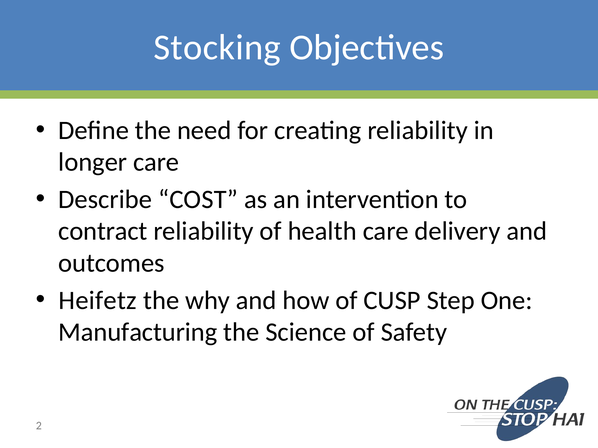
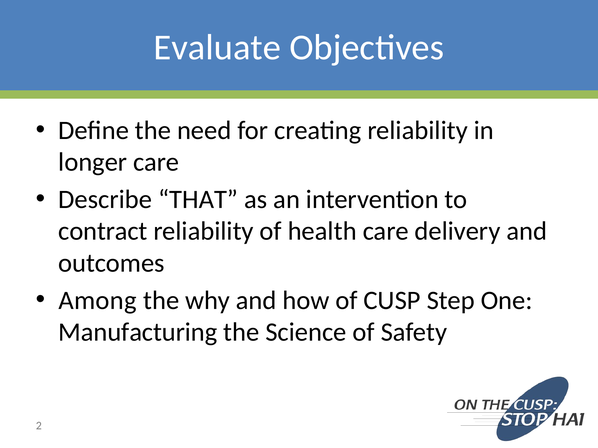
Stocking: Stocking -> Evaluate
COST: COST -> THAT
Heifetz: Heifetz -> Among
